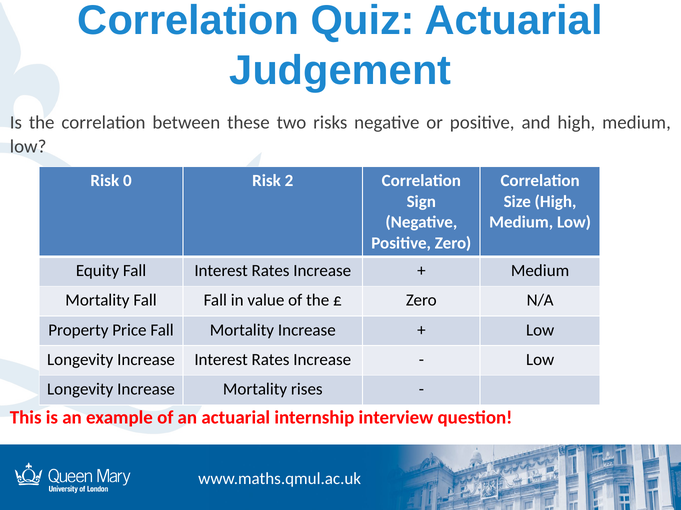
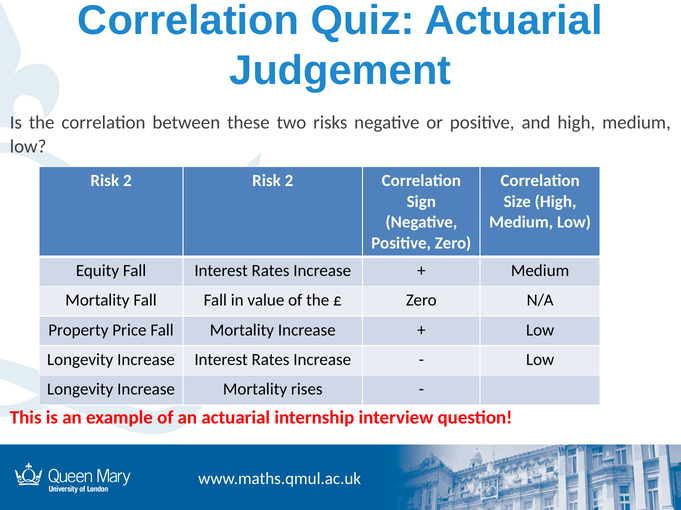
0 at (127, 181): 0 -> 2
